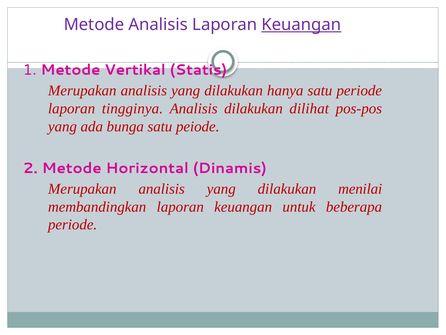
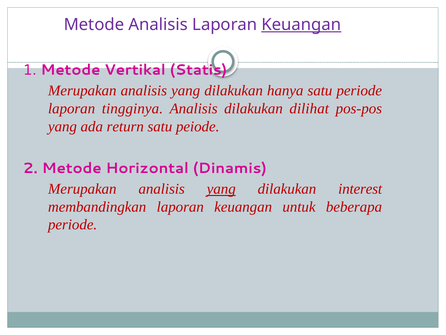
bunga: bunga -> return
yang at (221, 189) underline: none -> present
menilai: menilai -> interest
